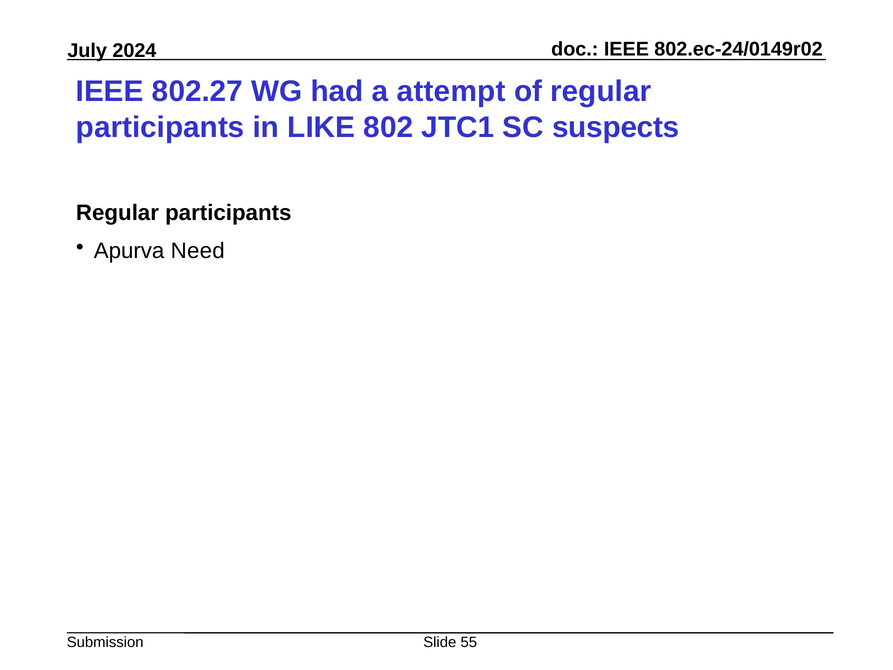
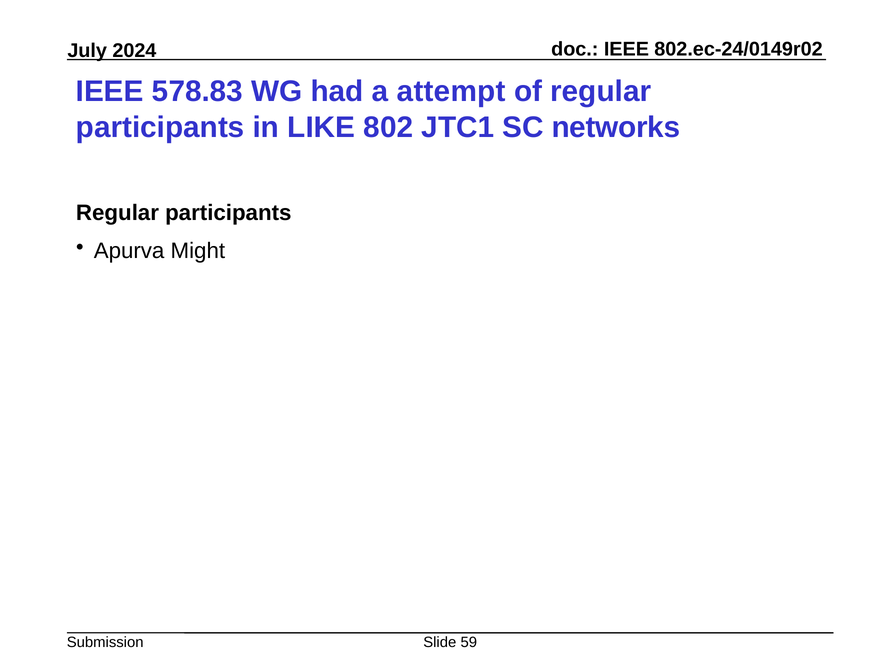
802.27: 802.27 -> 578.83
suspects: suspects -> networks
Need: Need -> Might
55: 55 -> 59
